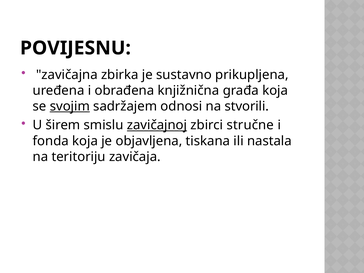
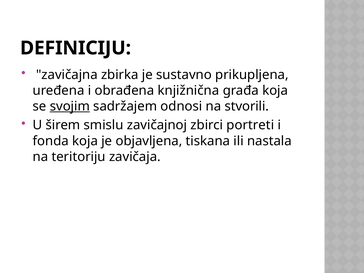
POVIJESNU: POVIJESNU -> DEFINICIJU
zavičajnoj underline: present -> none
stručne: stručne -> portreti
